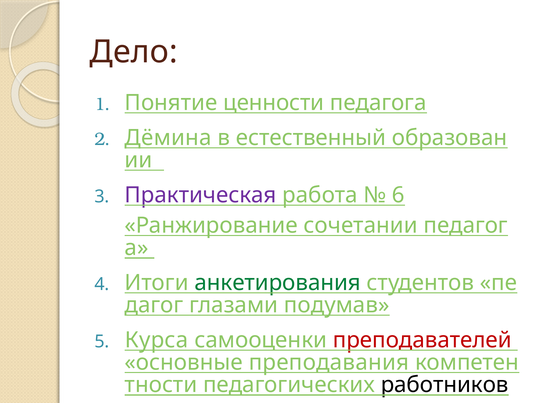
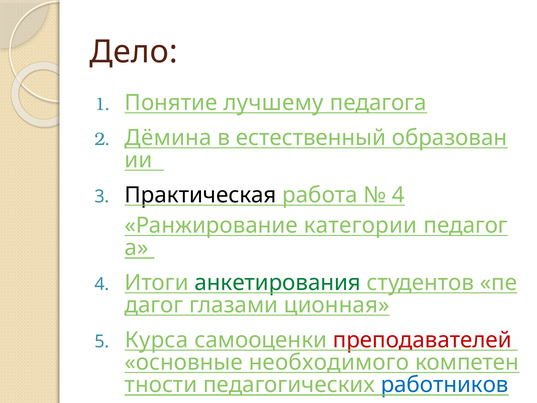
ценности: ценности -> лучшему
Практическая colour: purple -> black
6 at (398, 195): 6 -> 4
сочетании: сочетании -> категории
подумав: подумав -> ционная
преподавания: преподавания -> необходимого
работников colour: black -> blue
